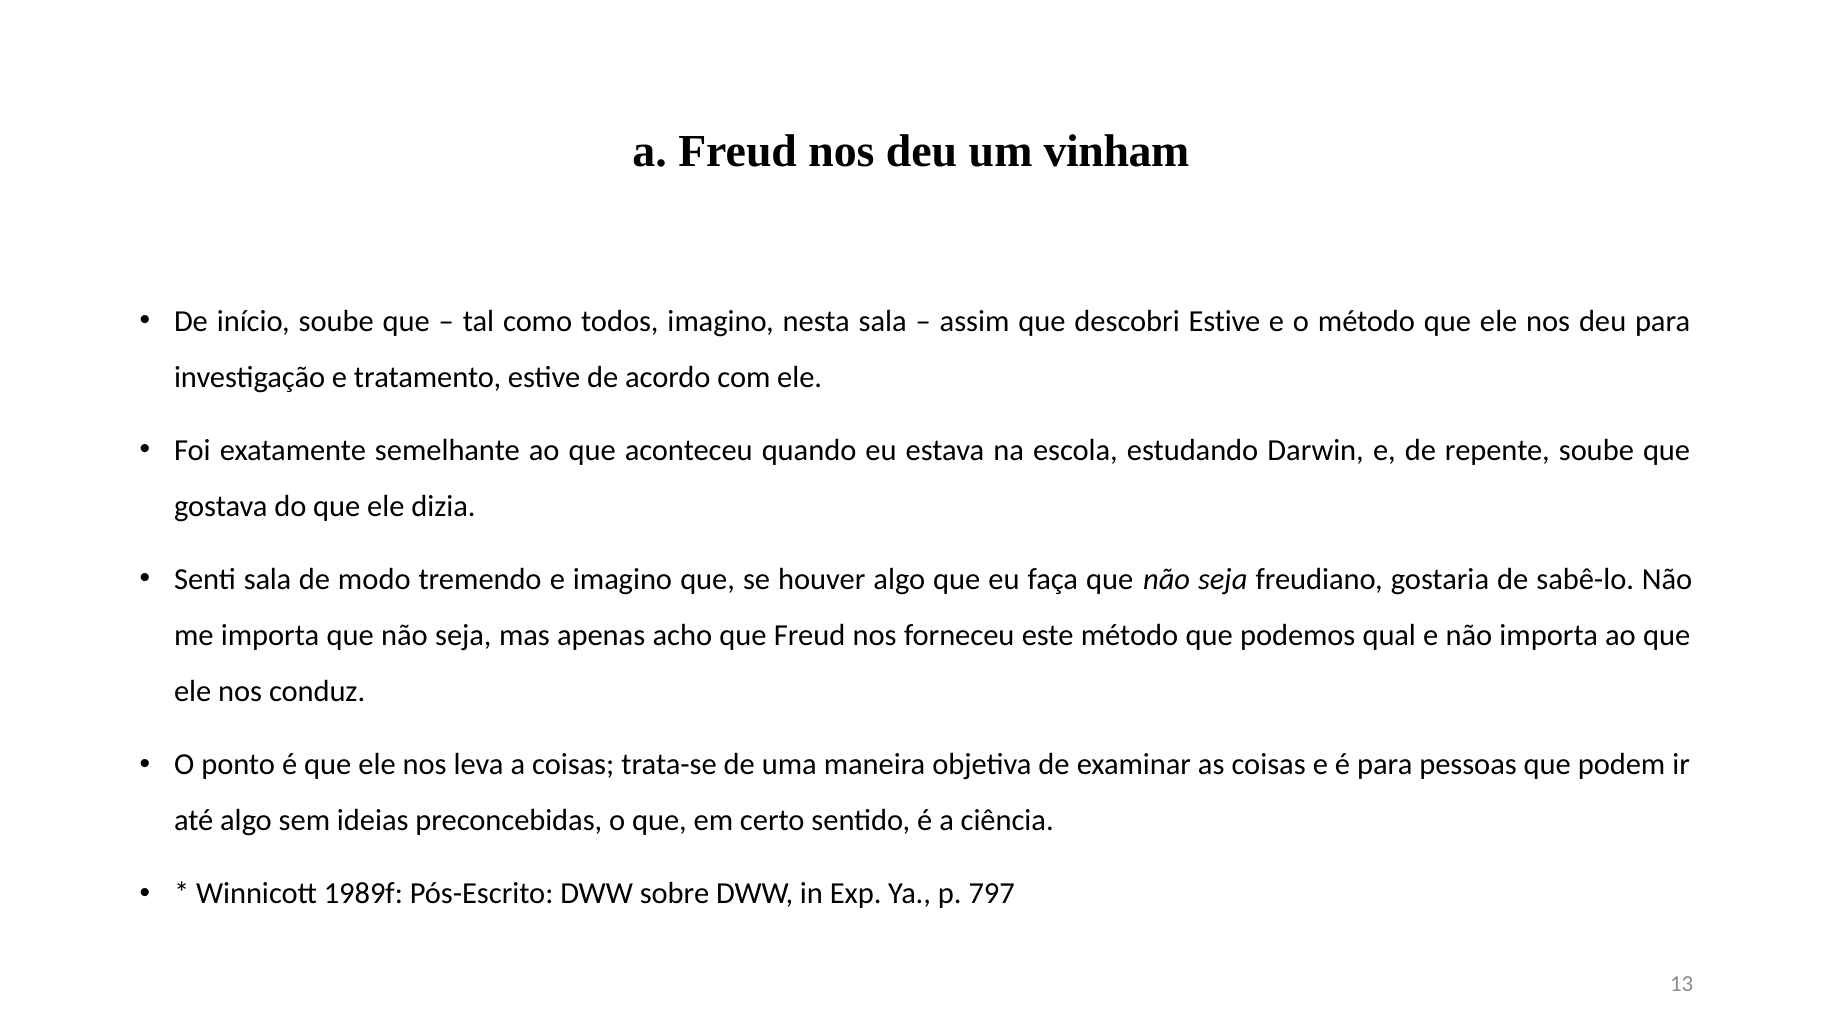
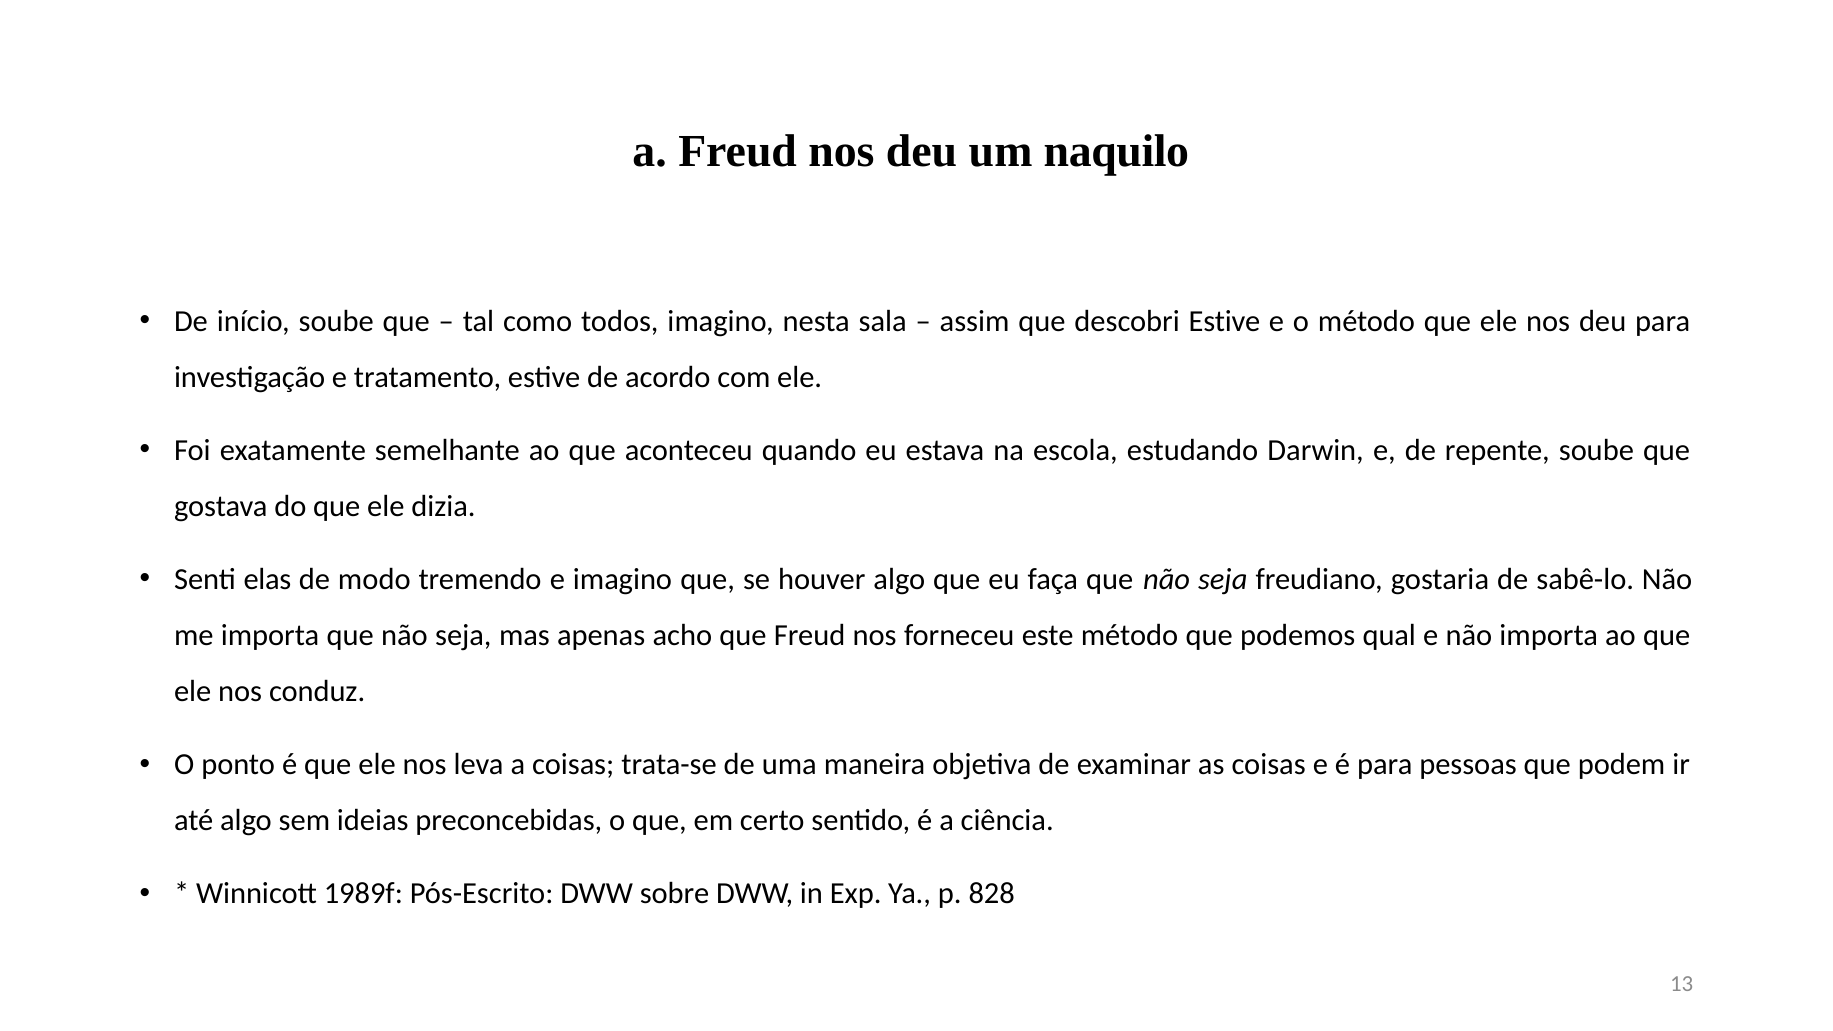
vinham: vinham -> naquilo
Senti sala: sala -> elas
797: 797 -> 828
